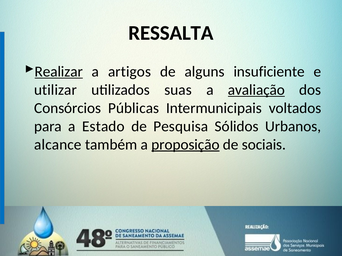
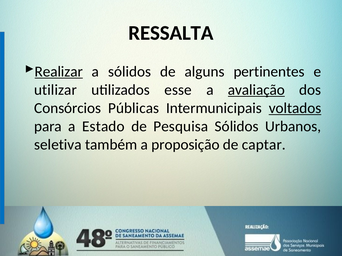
a artigos: artigos -> sólidos
insuficiente: insuficiente -> pertinentes
suas: suas -> esse
voltados underline: none -> present
alcance: alcance -> seletiva
proposição underline: present -> none
sociais: sociais -> captar
